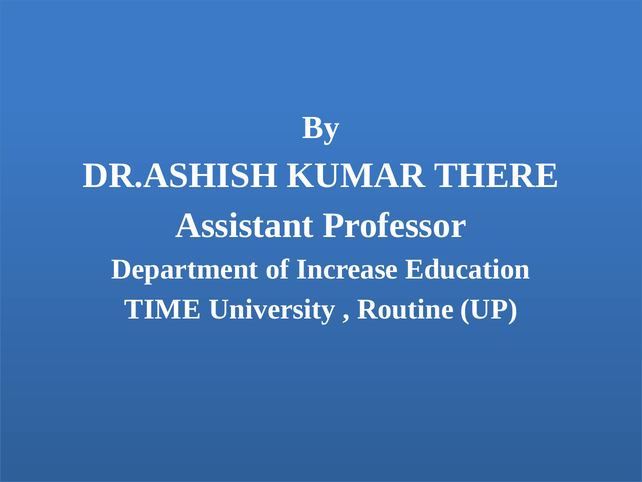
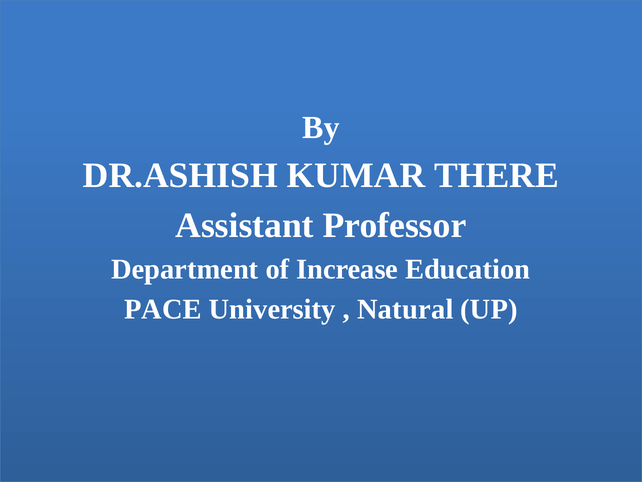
TIME: TIME -> PACE
Routine: Routine -> Natural
